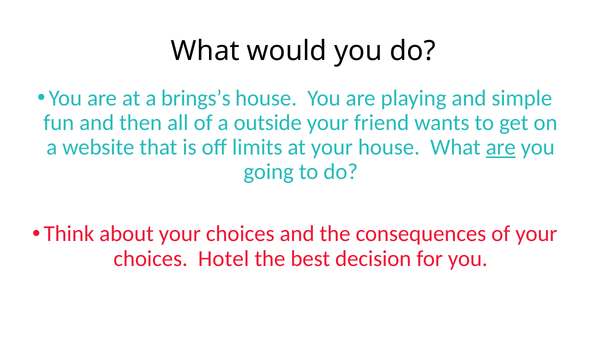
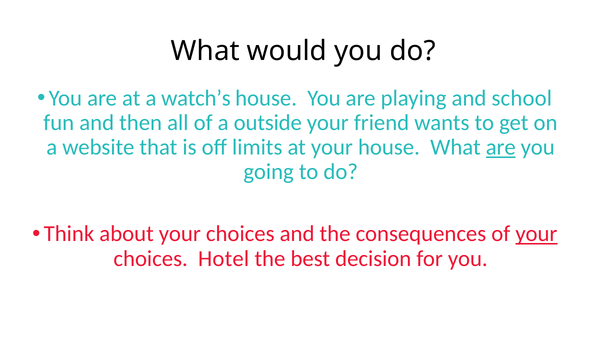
brings’s: brings’s -> watch’s
simple: simple -> school
your at (536, 233) underline: none -> present
